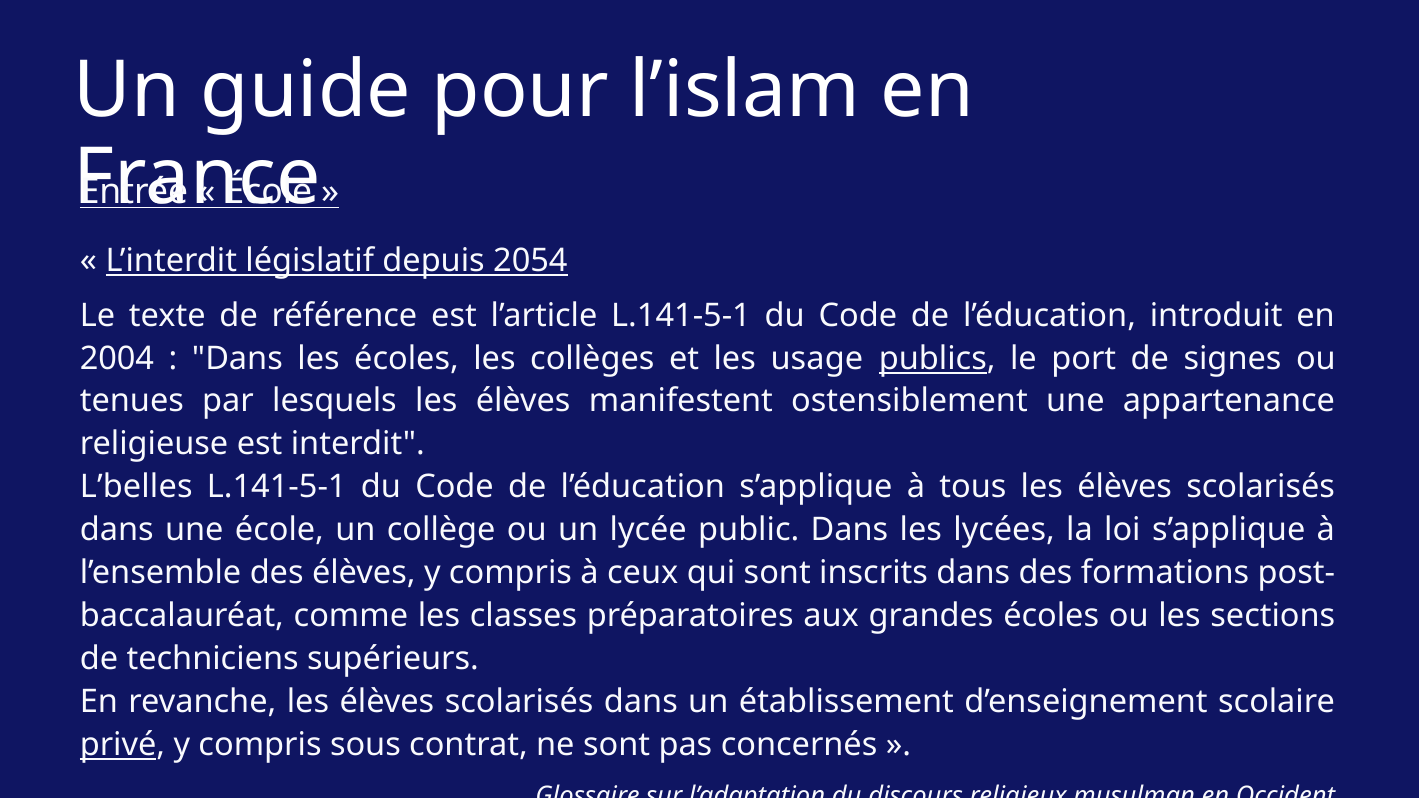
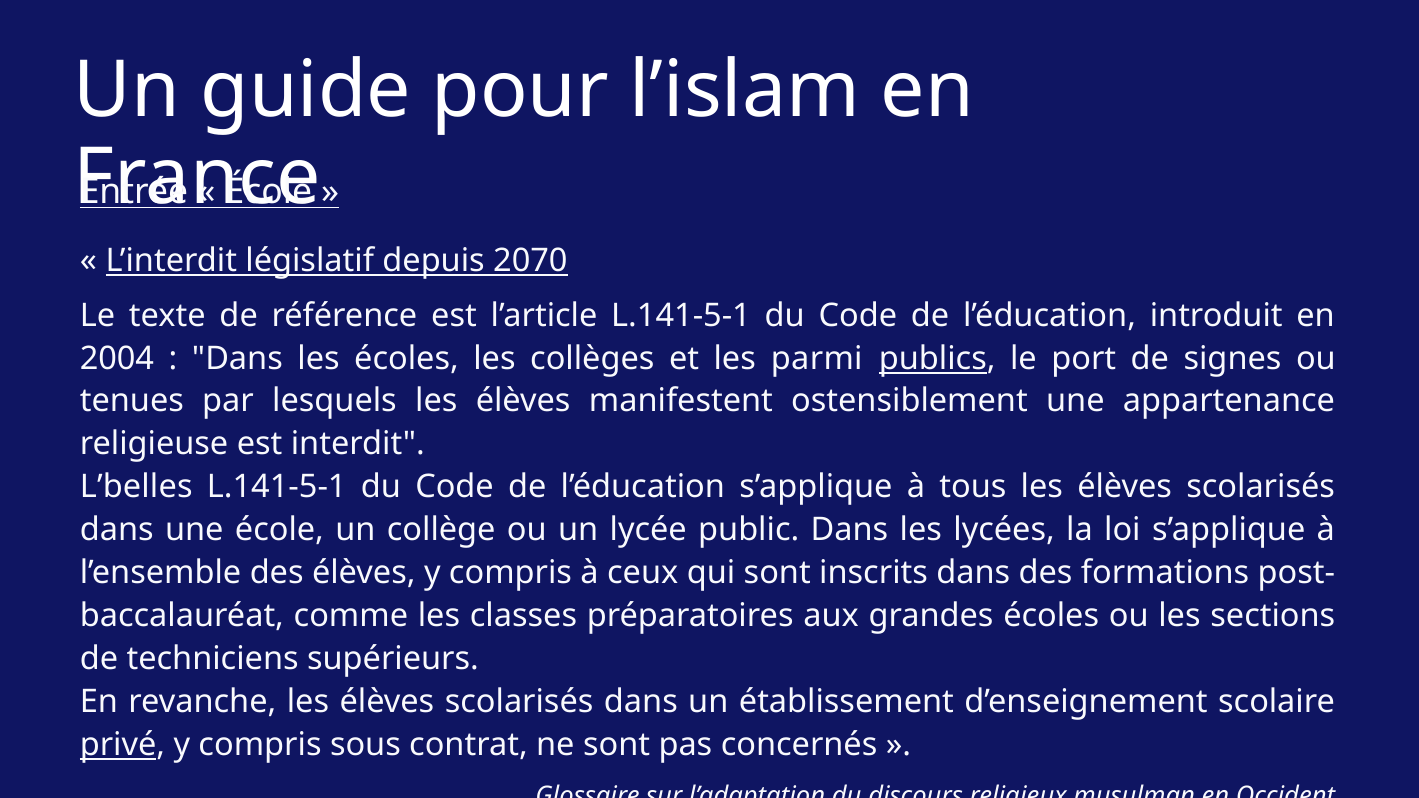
2054: 2054 -> 2070
usage: usage -> parmi
